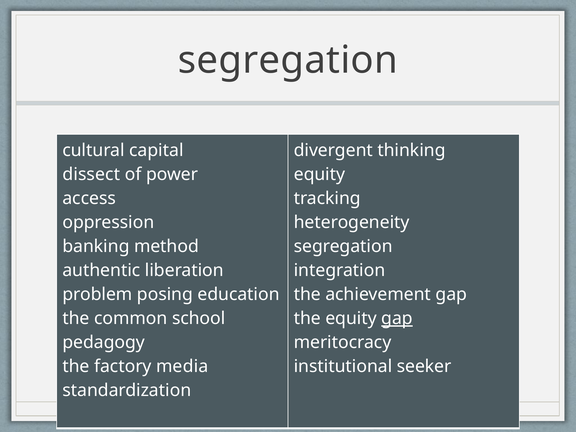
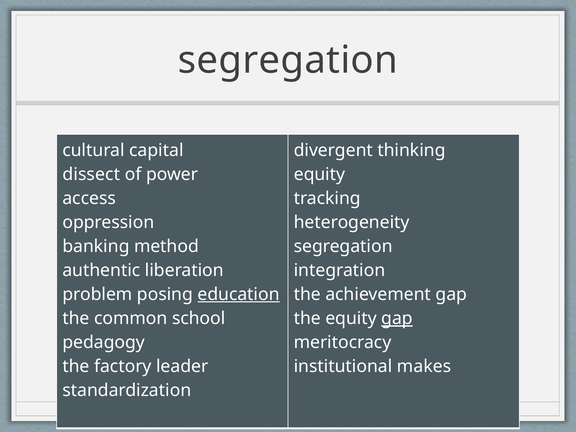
education underline: none -> present
media: media -> leader
seeker: seeker -> makes
